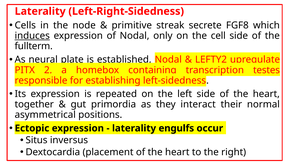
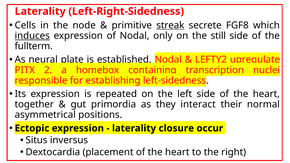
streak underline: none -> present
cell: cell -> still
testes: testes -> nuclei
engulfs: engulfs -> closure
